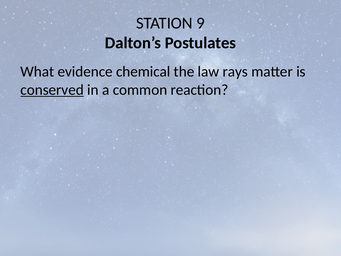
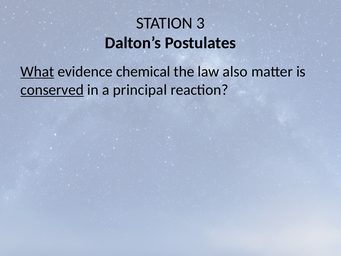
9: 9 -> 3
What underline: none -> present
rays: rays -> also
common: common -> principal
